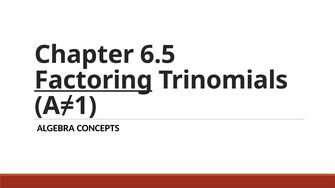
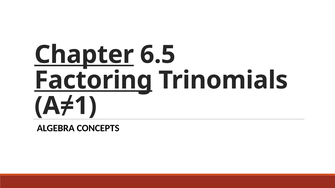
Chapter underline: none -> present
